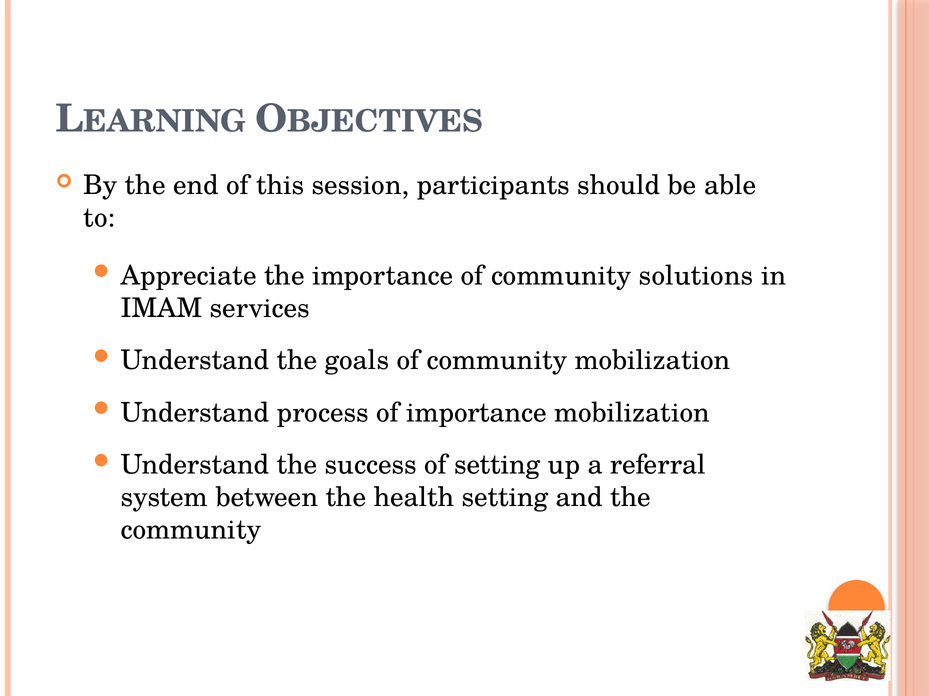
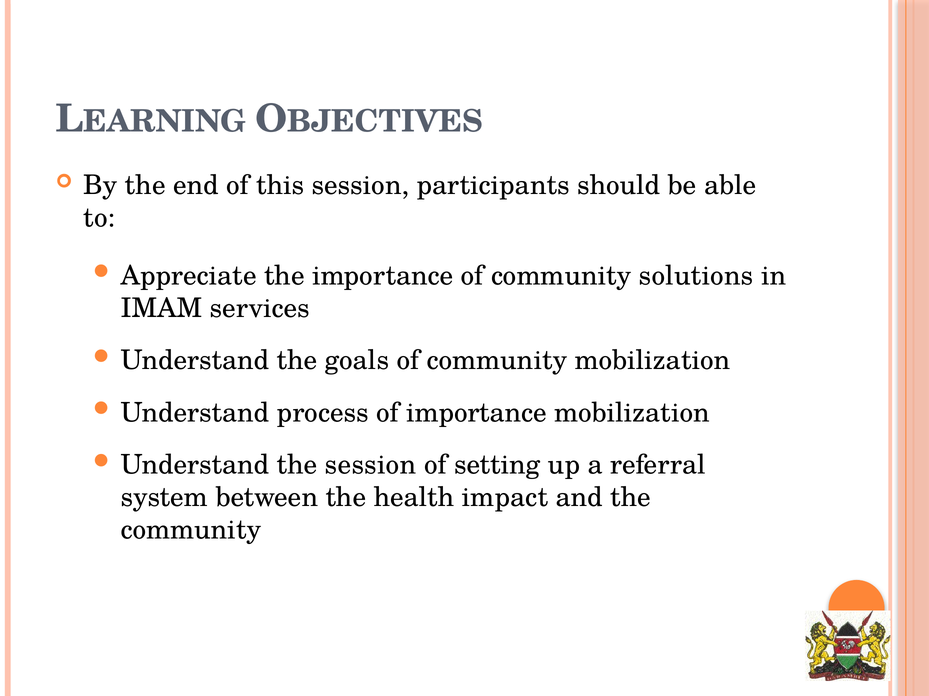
the success: success -> session
health setting: setting -> impact
